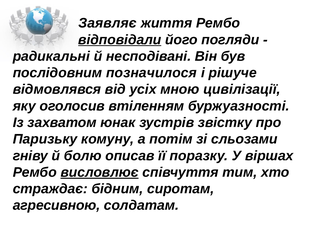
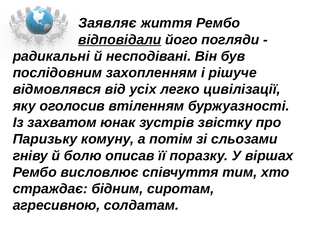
позначилося: позначилося -> захопленням
мною: мною -> легко
висловлює underline: present -> none
